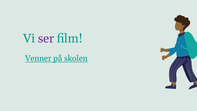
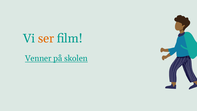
ser colour: purple -> orange
